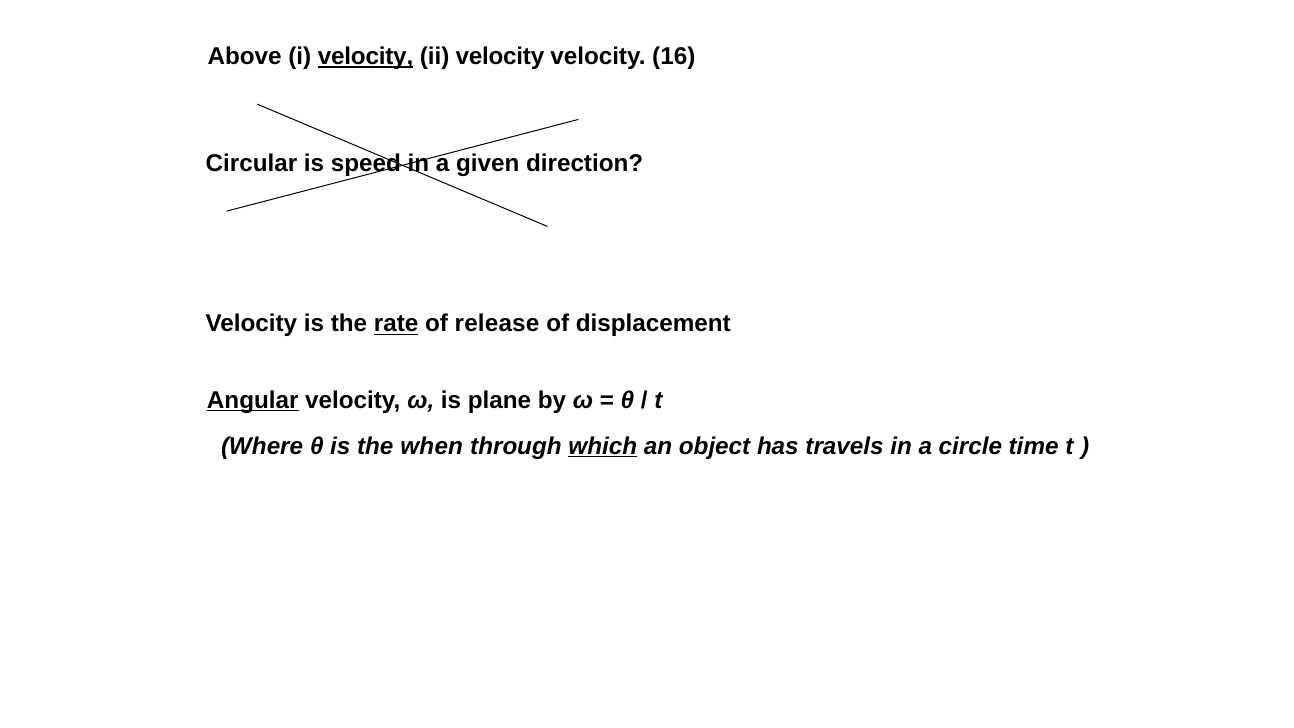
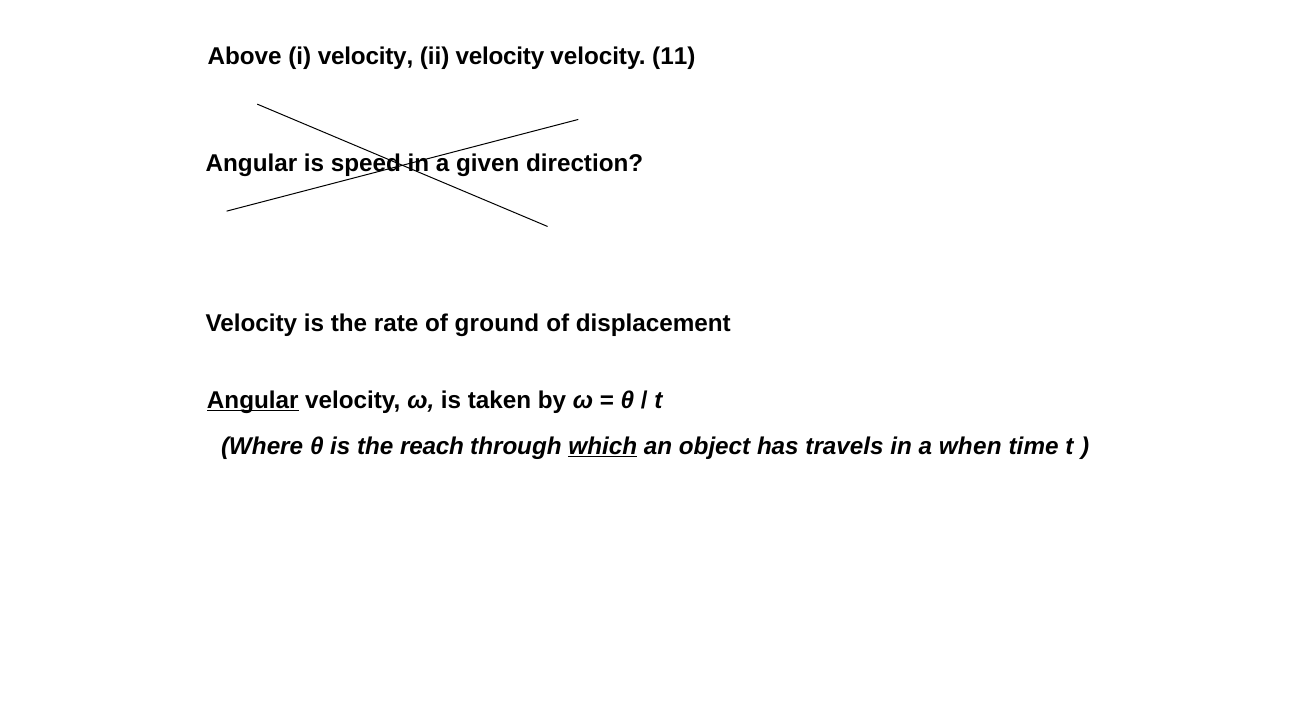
velocity at (366, 56) underline: present -> none
16: 16 -> 11
Circular at (251, 163): Circular -> Angular
rate underline: present -> none
release: release -> ground
plane: plane -> taken
when: when -> reach
circle: circle -> when
